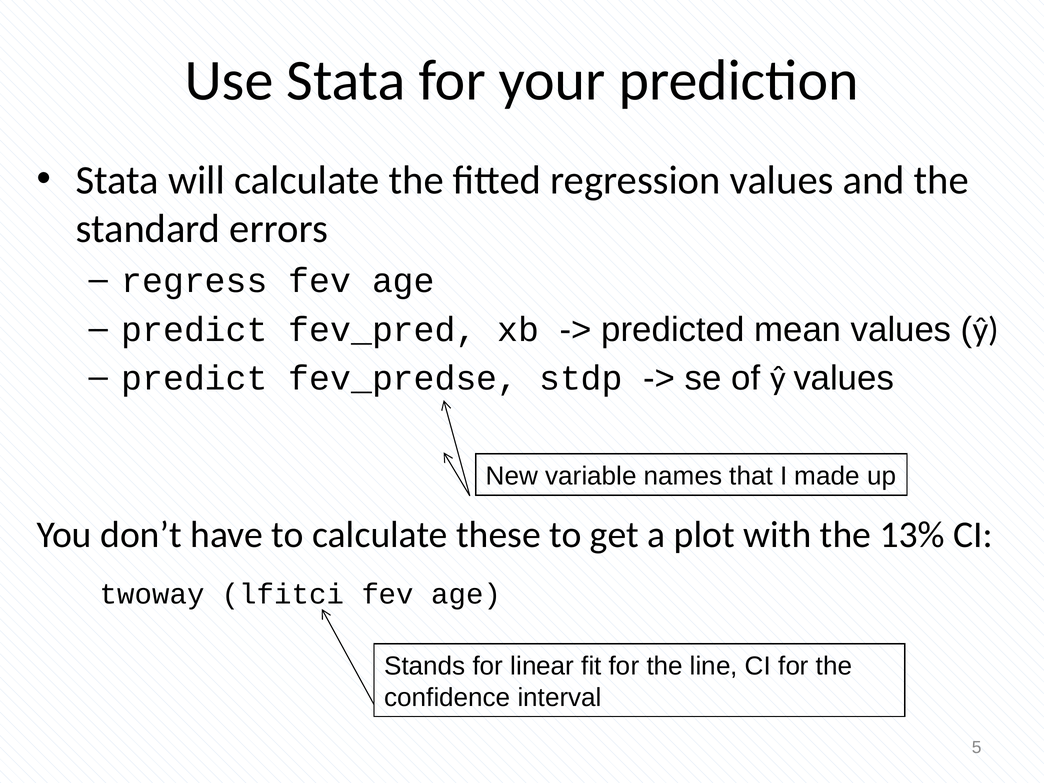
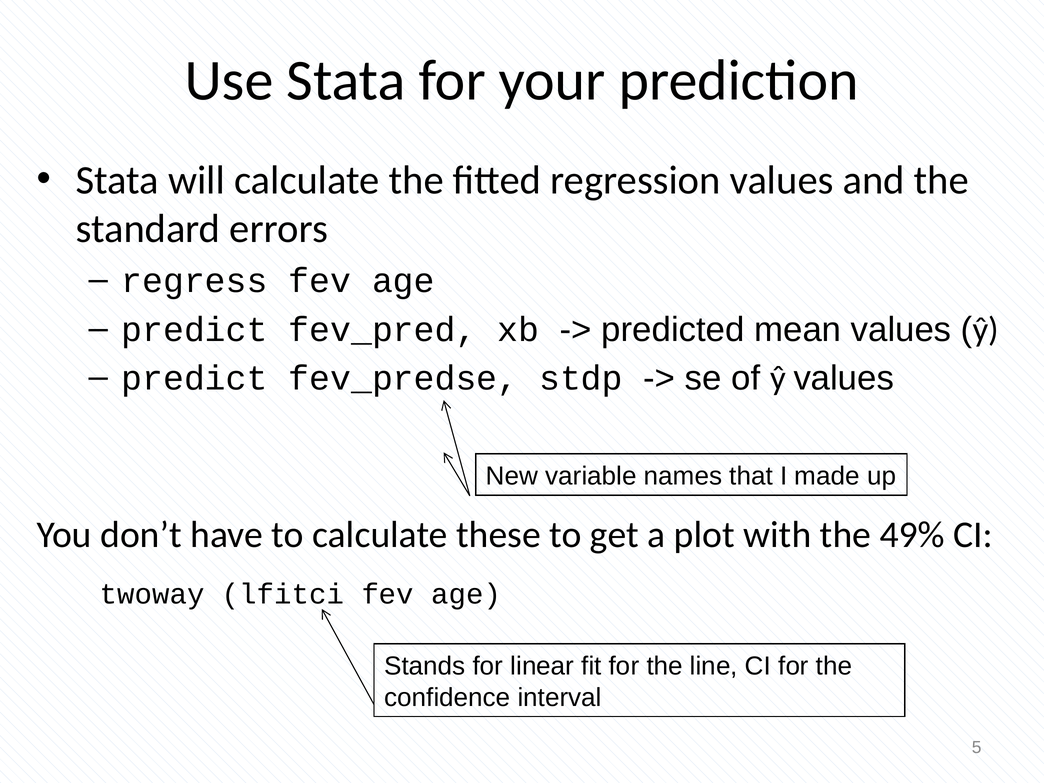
13%: 13% -> 49%
